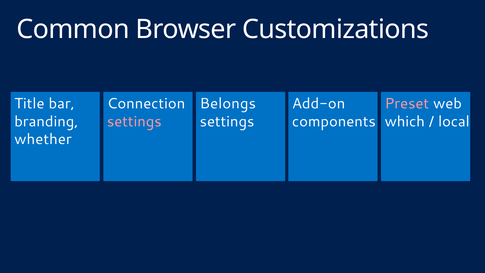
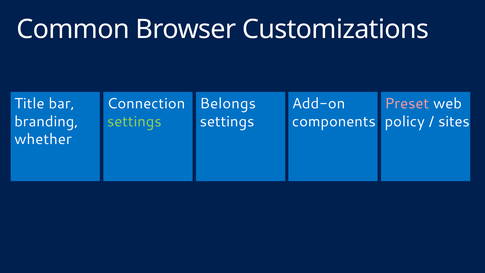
settings at (134, 121) colour: pink -> light green
which: which -> policy
local: local -> sites
